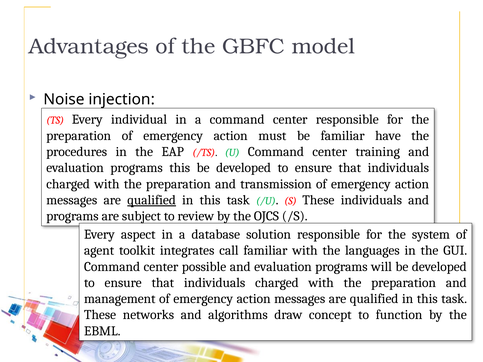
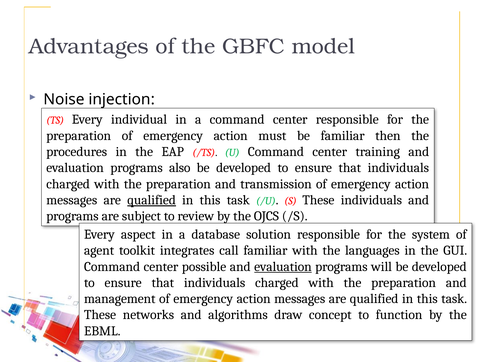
have: have -> then
programs this: this -> also
evaluation at (283, 267) underline: none -> present
